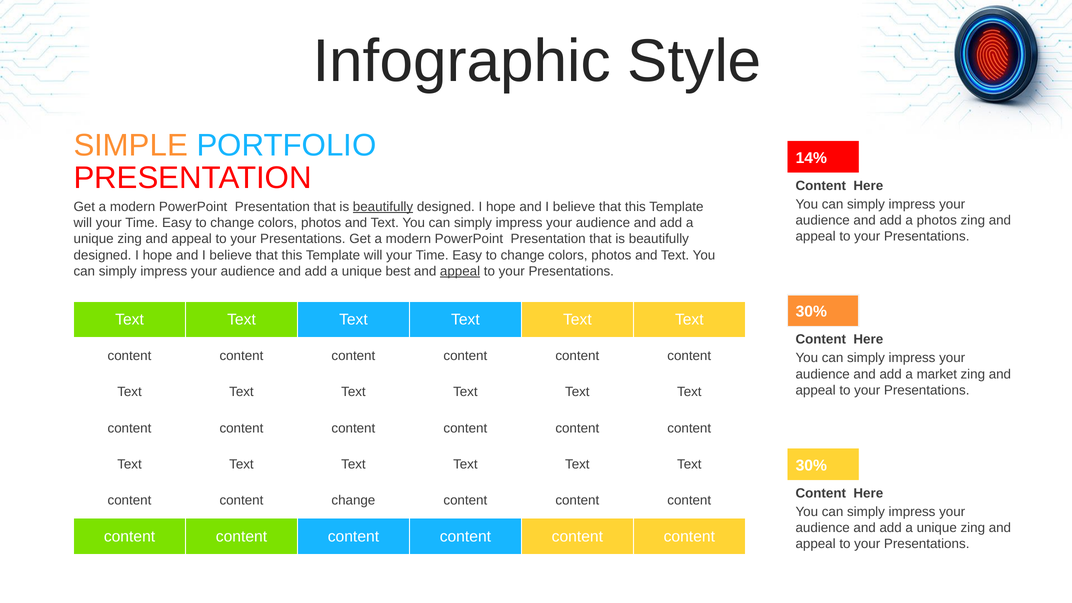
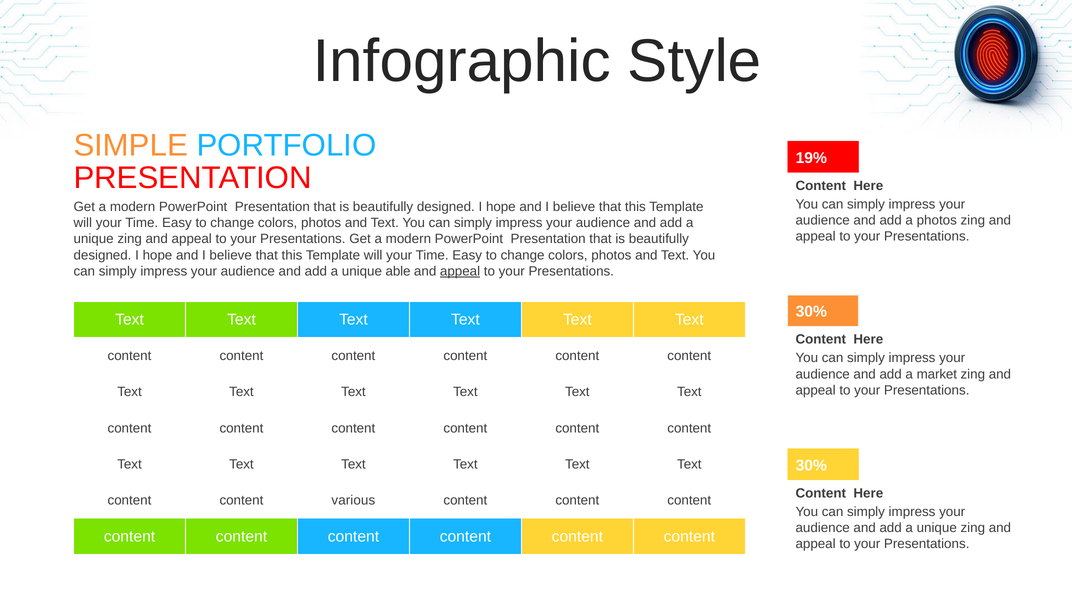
14%: 14% -> 19%
beautifully at (383, 207) underline: present -> none
best: best -> able
content change: change -> various
